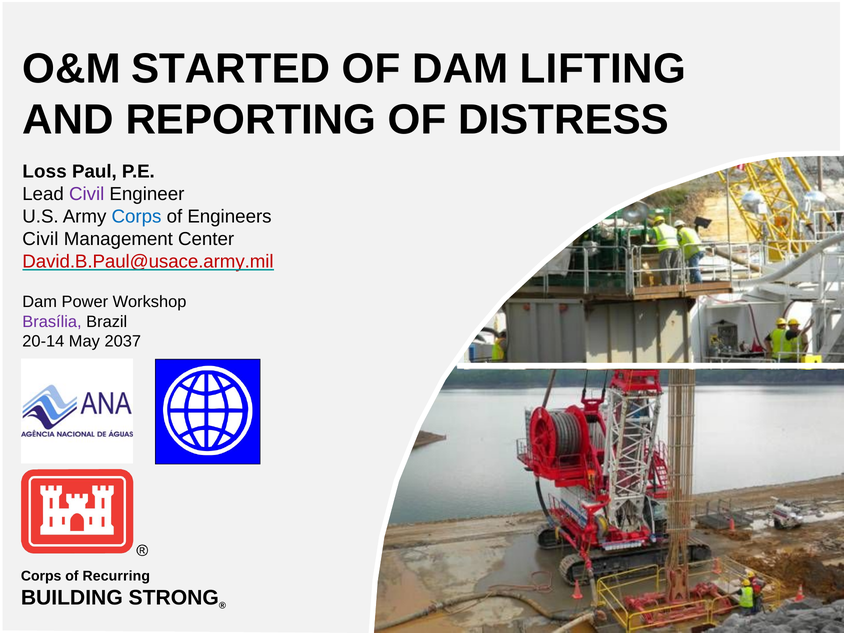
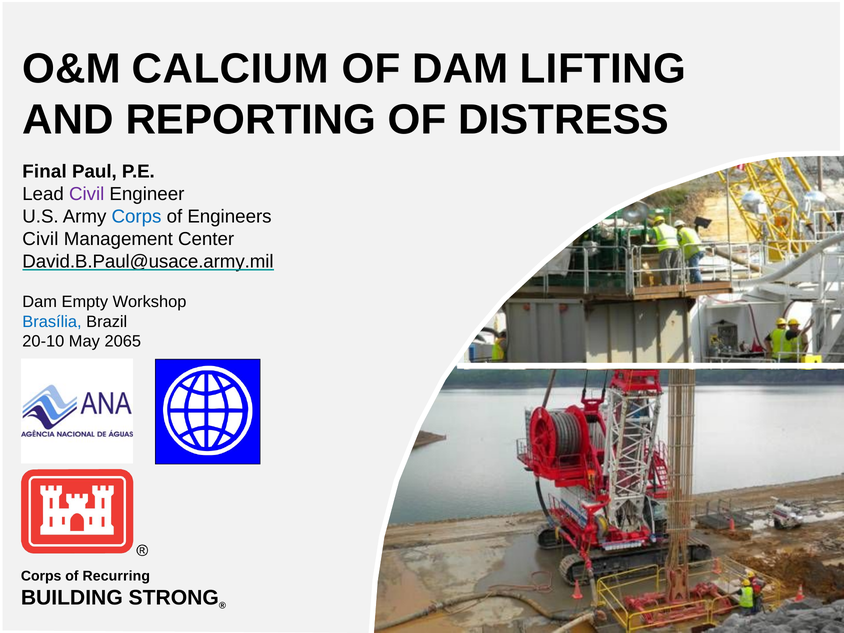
STARTED: STARTED -> CALCIUM
Loss: Loss -> Final
David.B.Paul@usace.army.mil colour: red -> black
Power: Power -> Empty
Brasília colour: purple -> blue
20-14: 20-14 -> 20-10
2037: 2037 -> 2065
